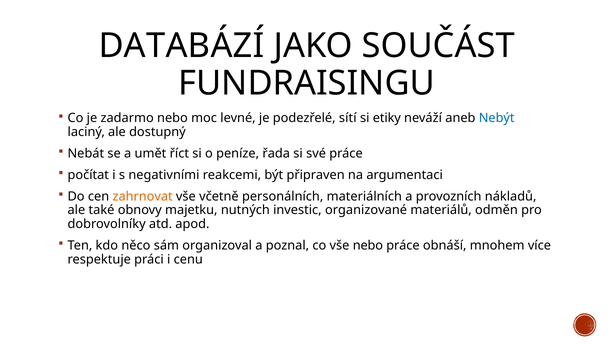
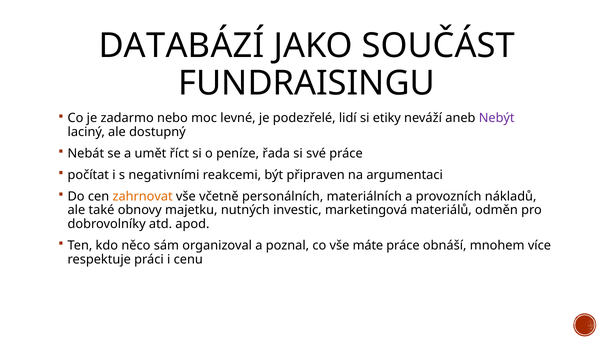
sítí: sítí -> lidí
Nebýt colour: blue -> purple
organizované: organizované -> marketingová
vše nebo: nebo -> máte
